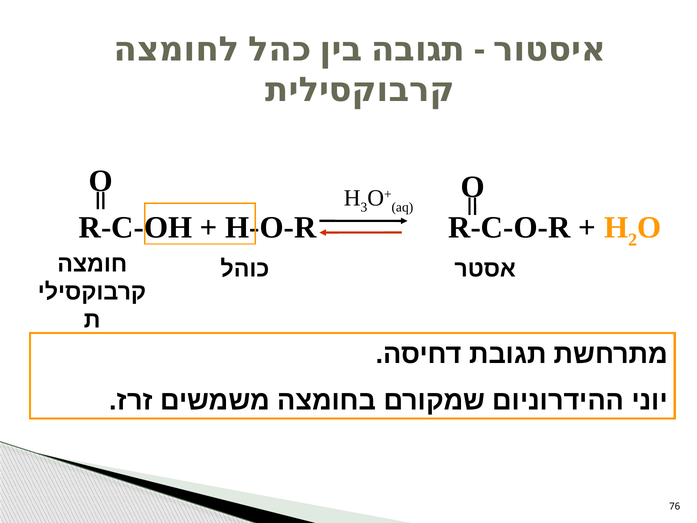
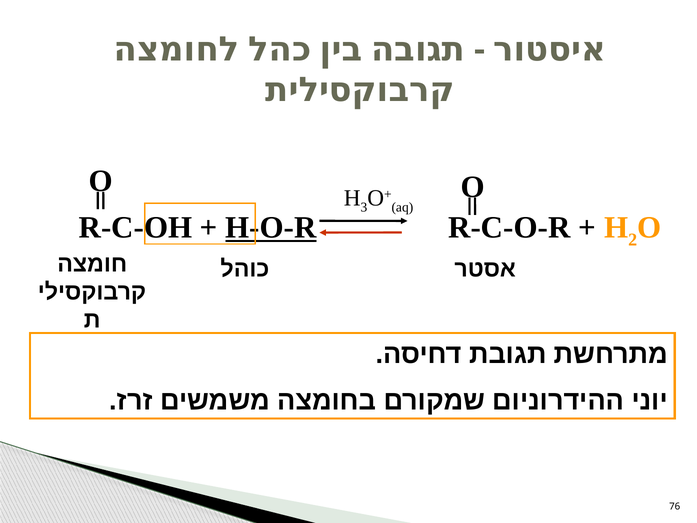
H-O-R underline: none -> present
